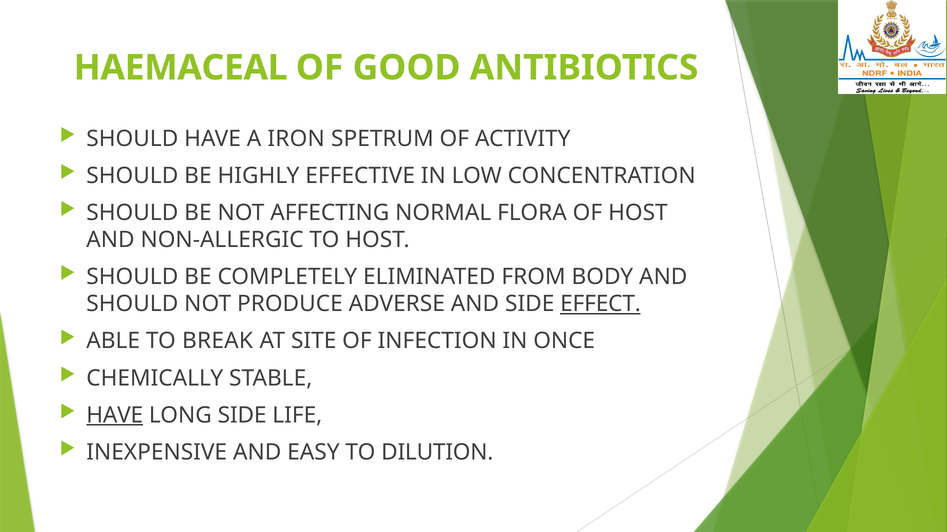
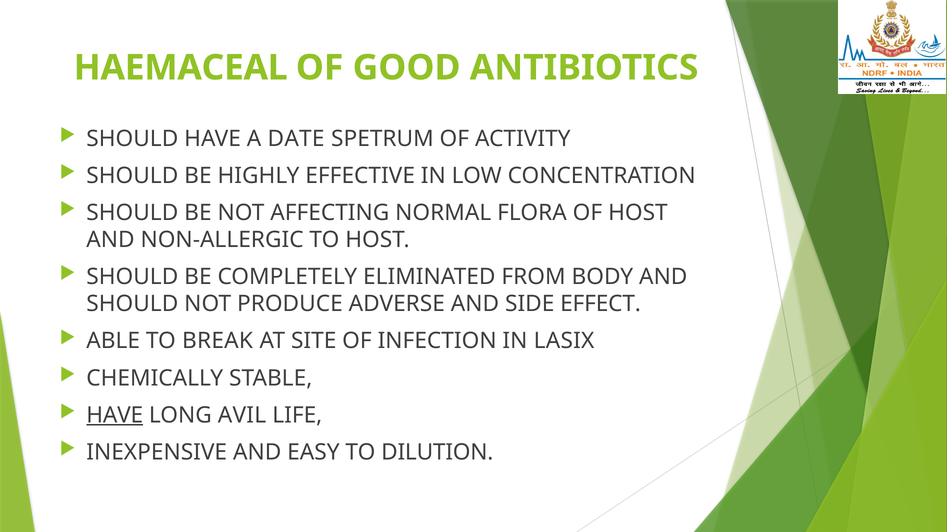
IRON: IRON -> DATE
EFFECT underline: present -> none
ONCE: ONCE -> LASIX
LONG SIDE: SIDE -> AVIL
